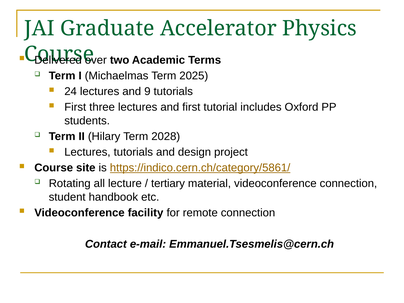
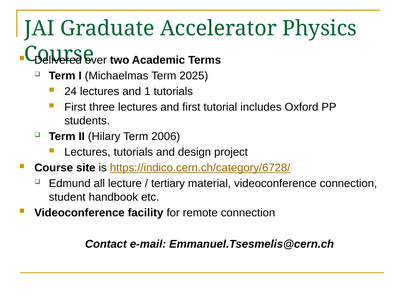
9: 9 -> 1
2028: 2028 -> 2006
https://indico.cern.ch/category/5861/: https://indico.cern.ch/category/5861/ -> https://indico.cern.ch/category/6728/
Rotating: Rotating -> Edmund
